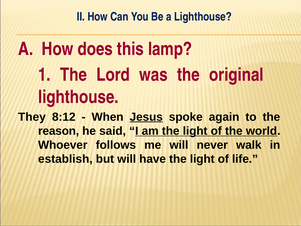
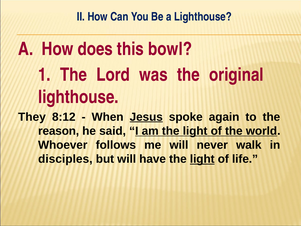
lamp: lamp -> bowl
establish: establish -> disciples
light at (202, 159) underline: none -> present
